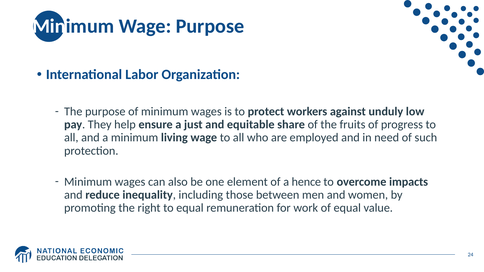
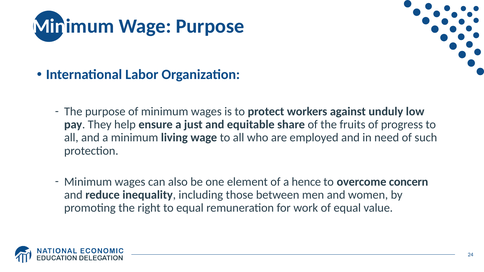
impacts: impacts -> concern
